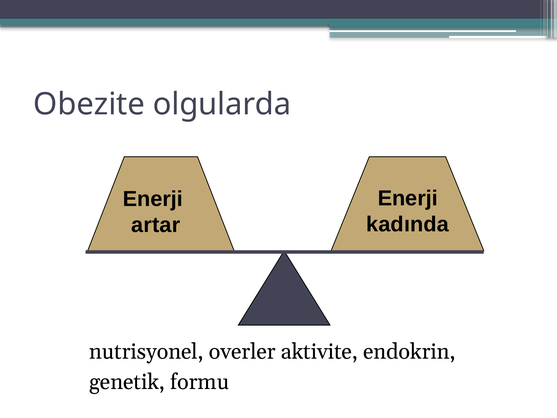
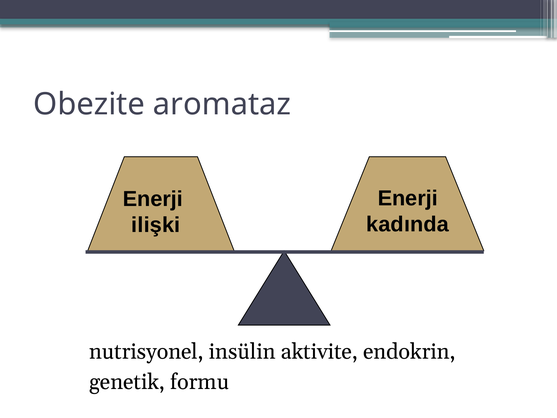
olgularda: olgularda -> aromataz
artar: artar -> ilişki
overler: overler -> insülin
